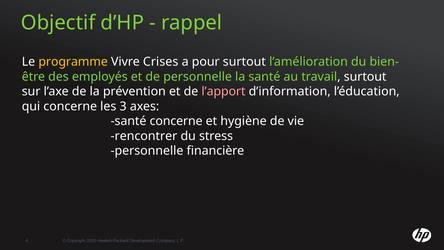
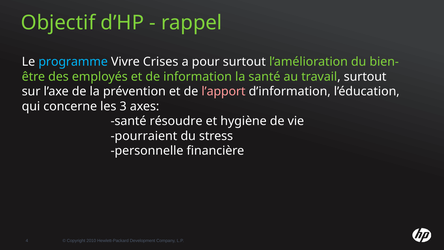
programme colour: yellow -> light blue
de personnelle: personnelle -> information
santé concerne: concerne -> résoudre
rencontrer: rencontrer -> pourraient
